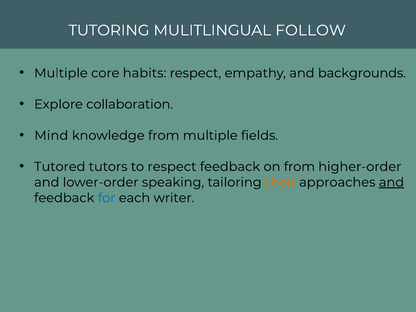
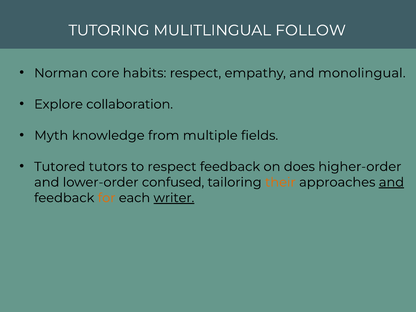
Multiple at (61, 73): Multiple -> Norman
backgrounds: backgrounds -> monolingual
Mind: Mind -> Myth
on from: from -> does
speaking: speaking -> confused
for colour: blue -> orange
writer underline: none -> present
